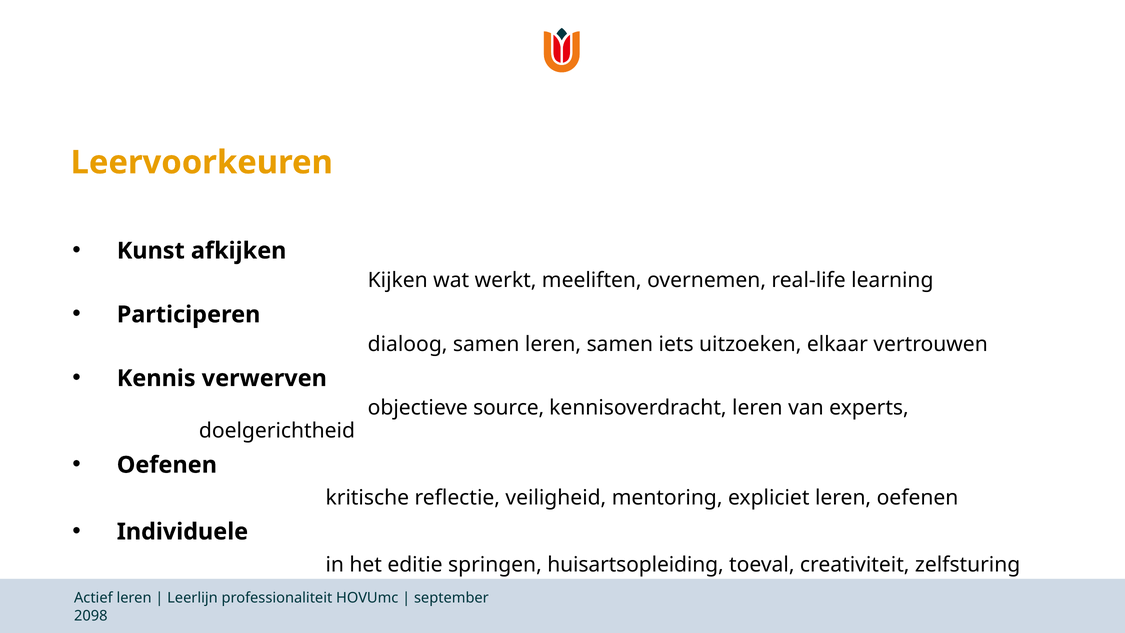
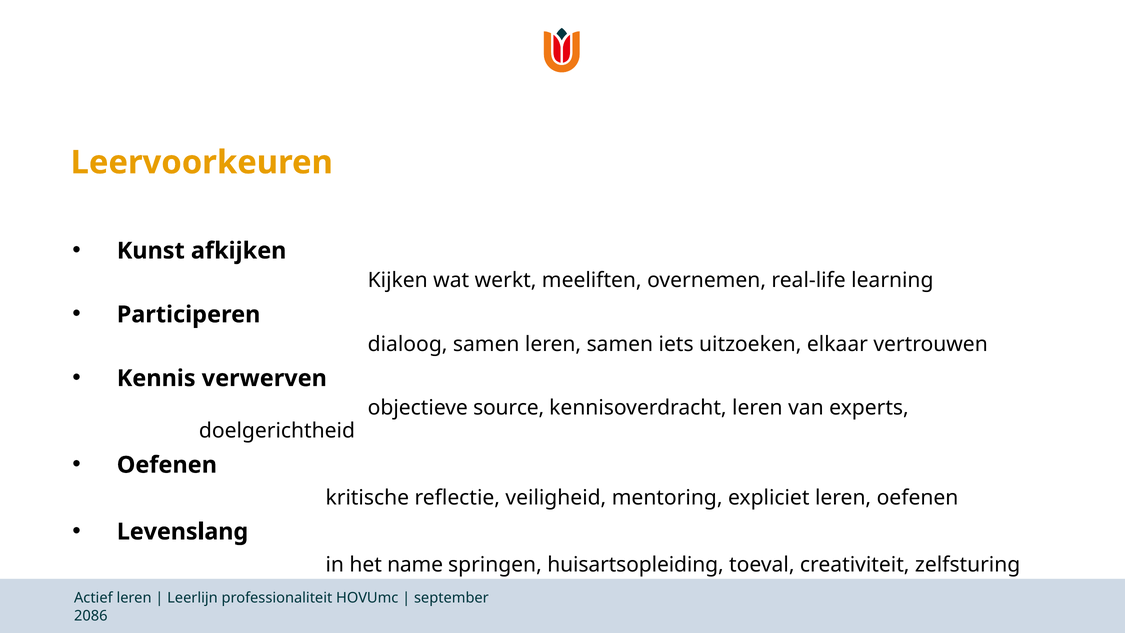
Individuele: Individuele -> Levenslang
editie: editie -> name
2098: 2098 -> 2086
